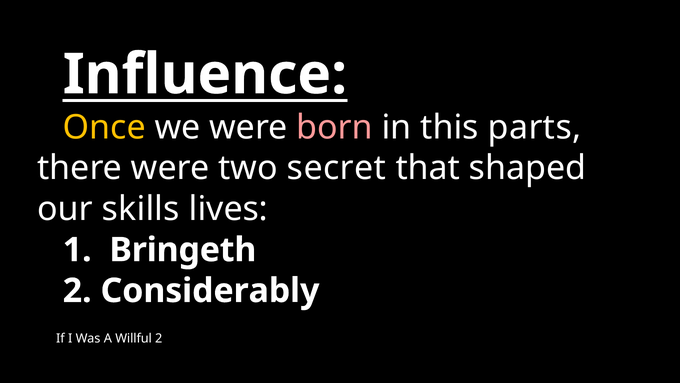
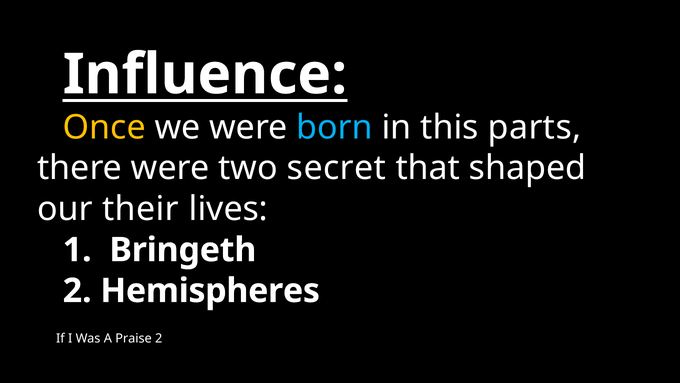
born colour: pink -> light blue
skills: skills -> their
Considerably: Considerably -> Hemispheres
Willful: Willful -> Praise
